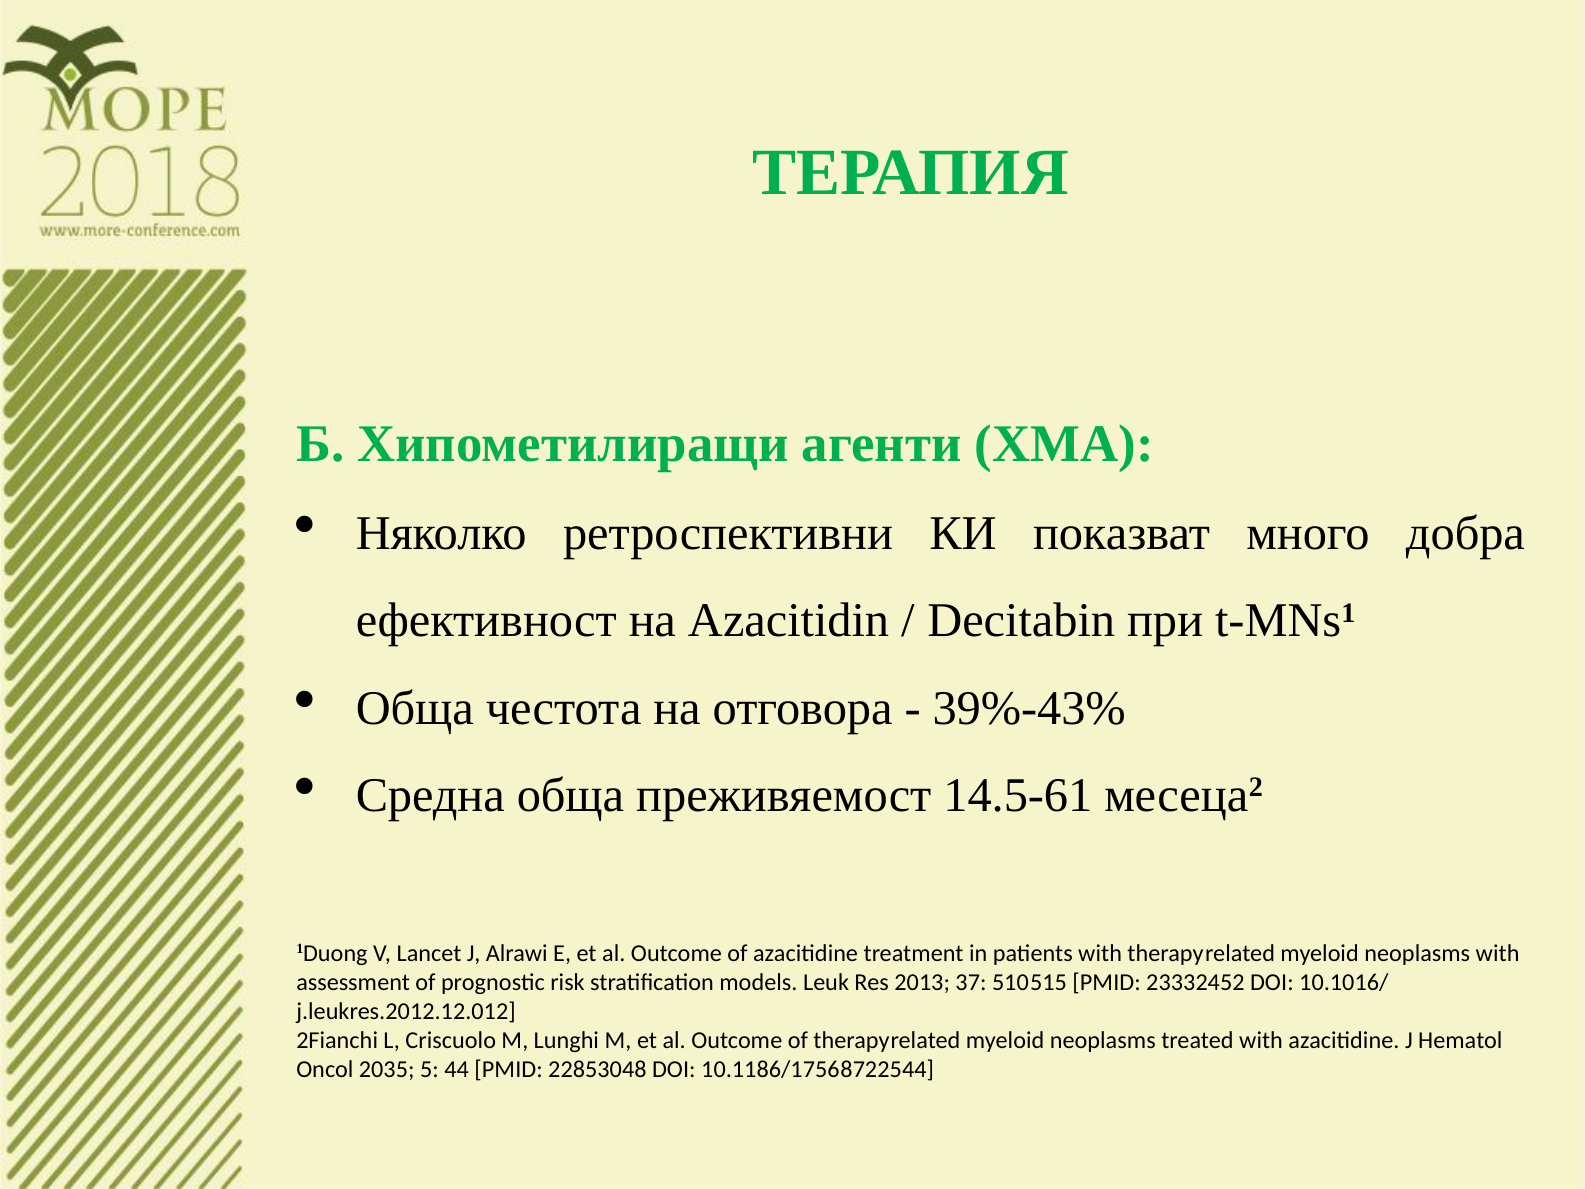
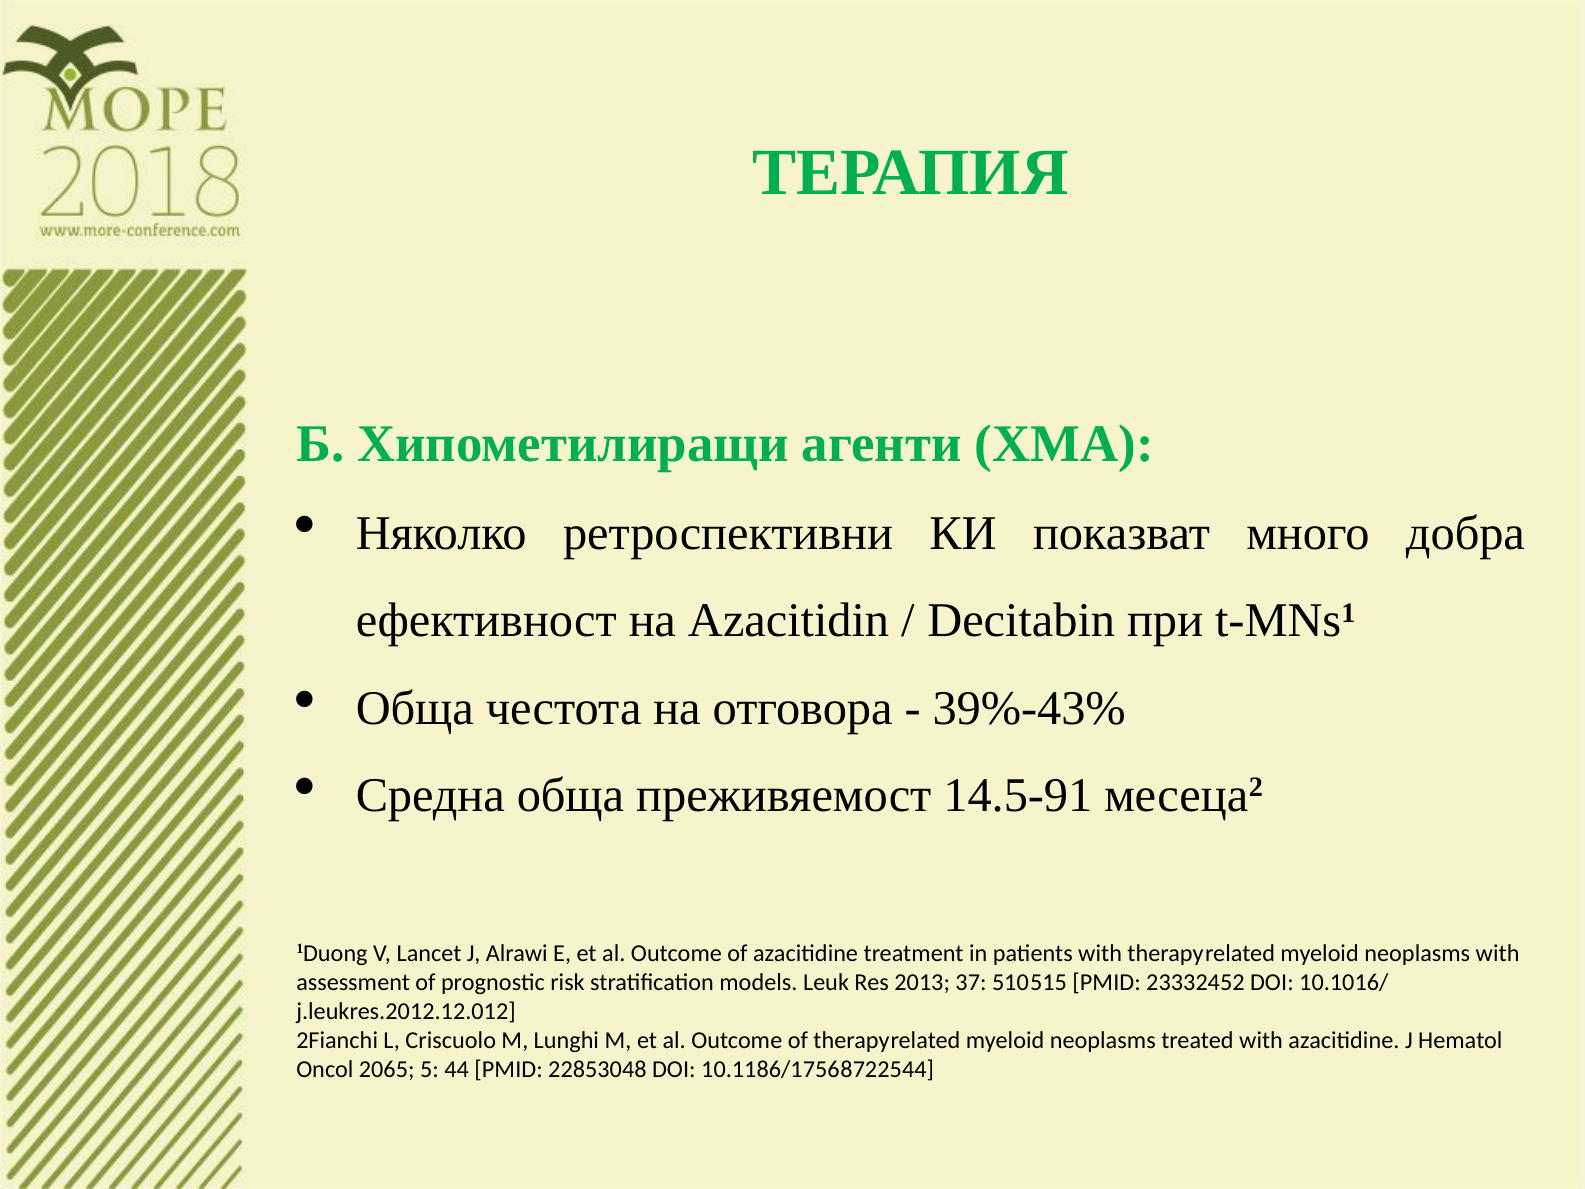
14.5-61: 14.5-61 -> 14.5-91
2035: 2035 -> 2065
